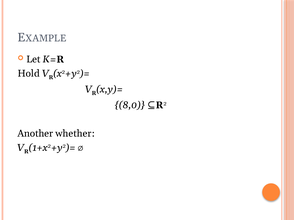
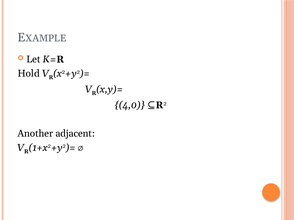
8,0: 8,0 -> 4,0
whether: whether -> adjacent
